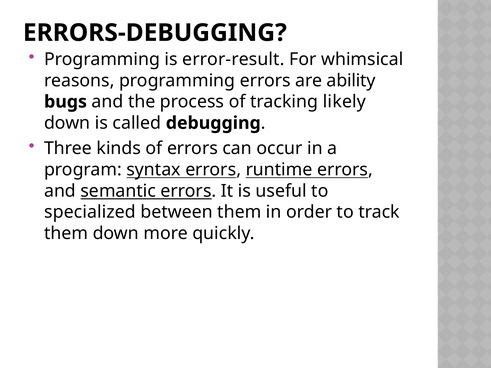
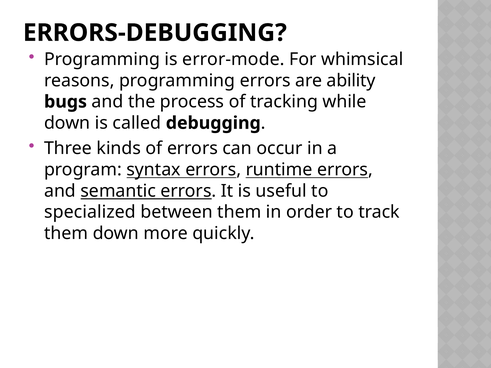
error-result: error-result -> error-mode
likely: likely -> while
